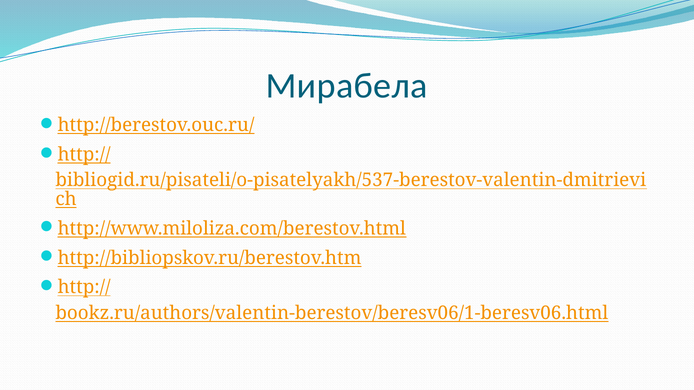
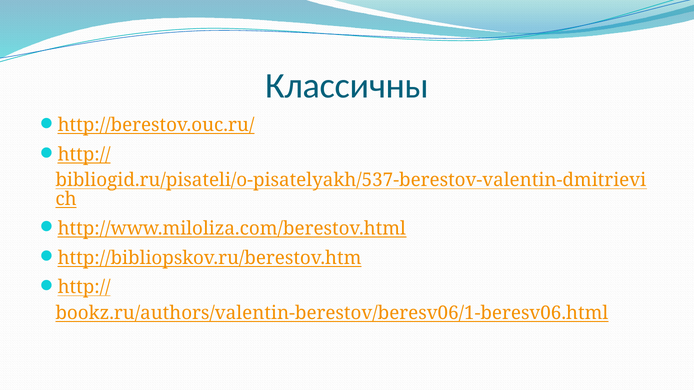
Мирабела: Мирабела -> Классичны
